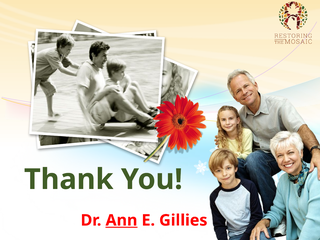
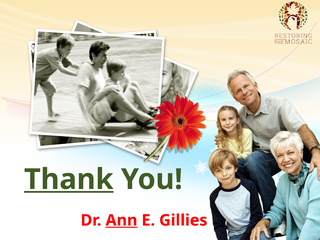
Thank underline: none -> present
